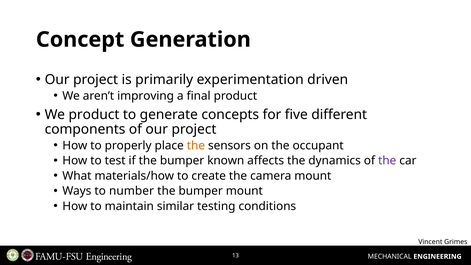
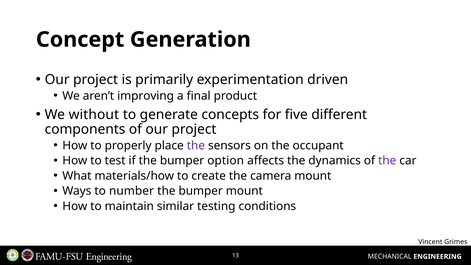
We product: product -> without
the at (196, 146) colour: orange -> purple
known: known -> option
